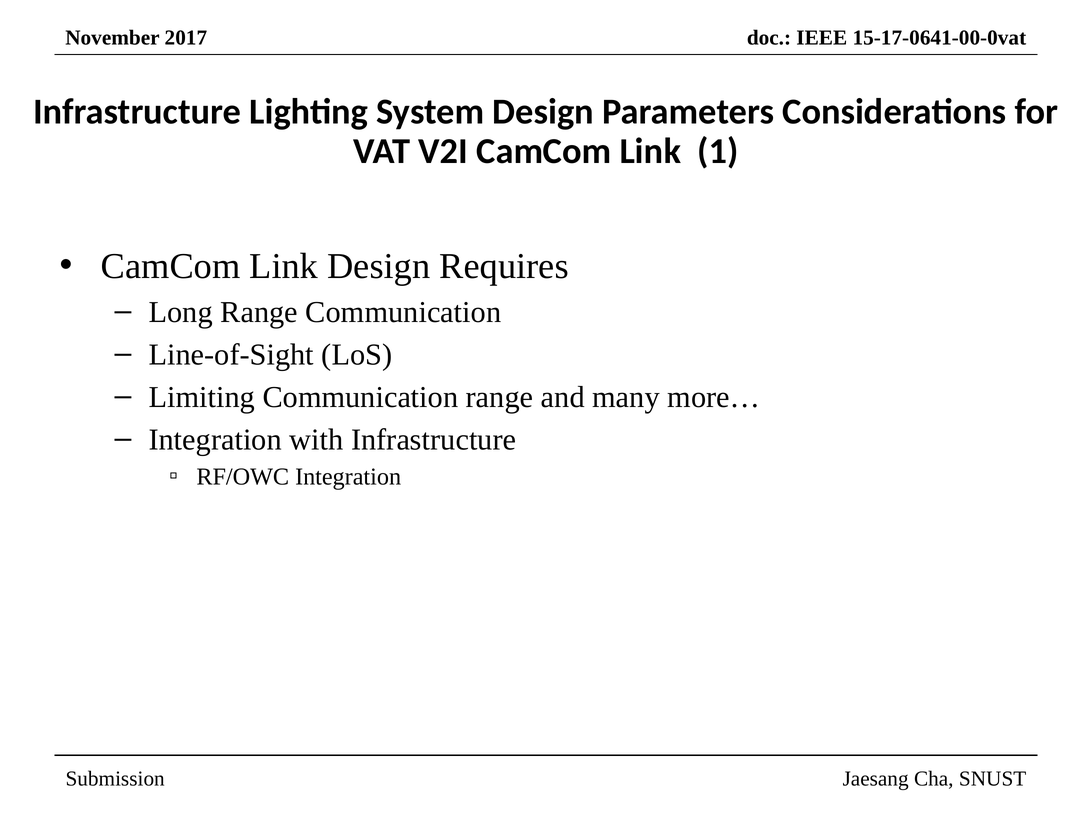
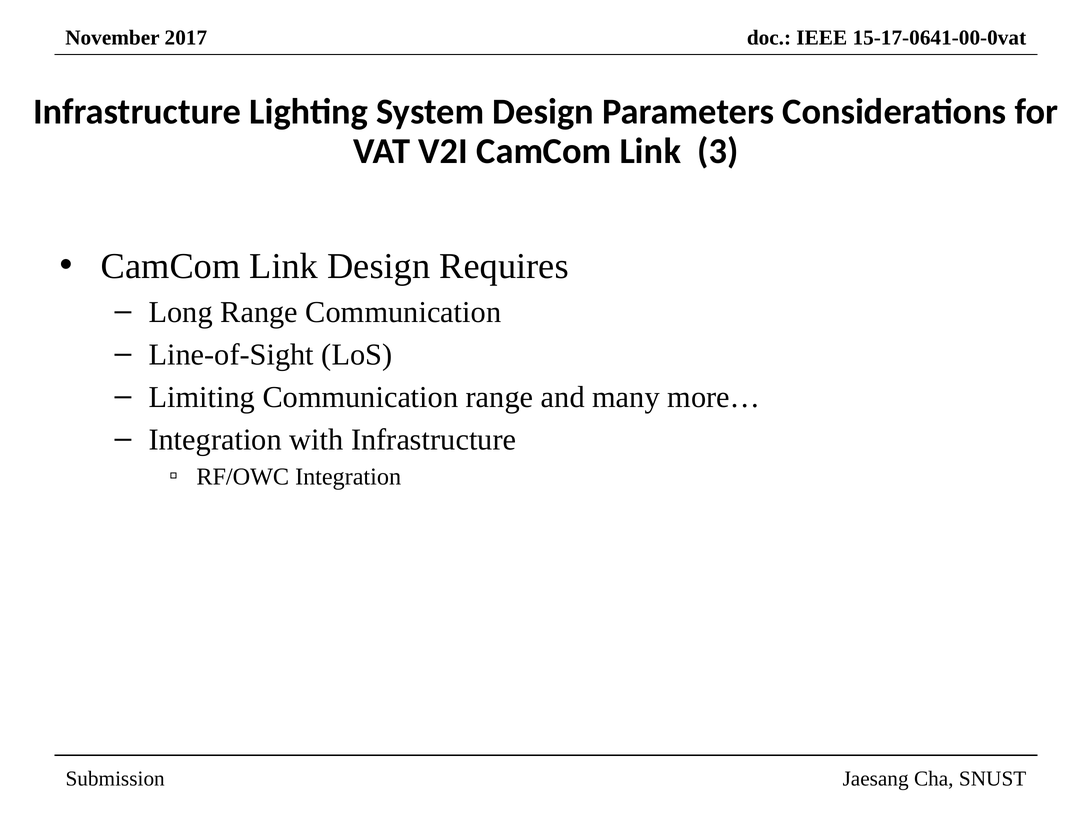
1: 1 -> 3
